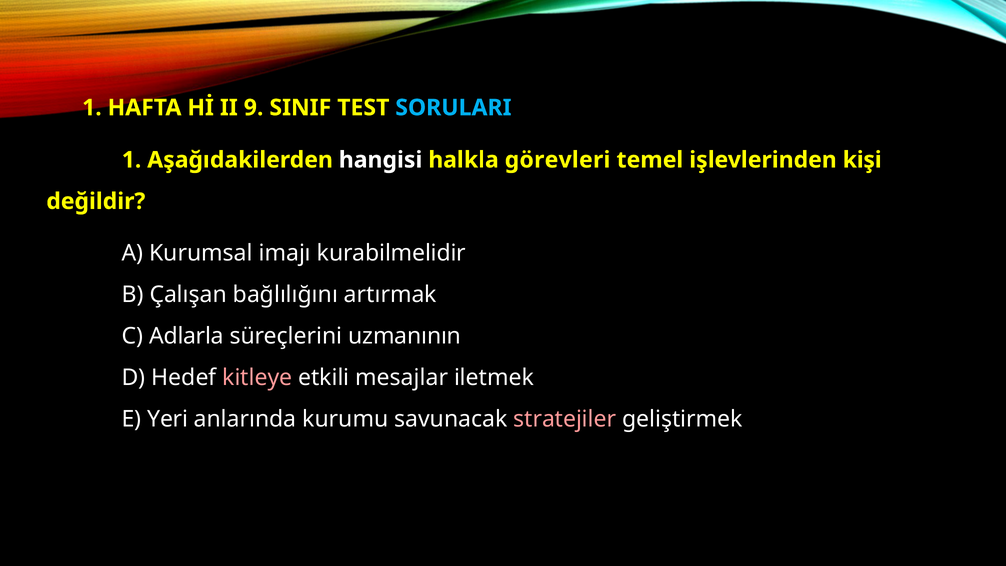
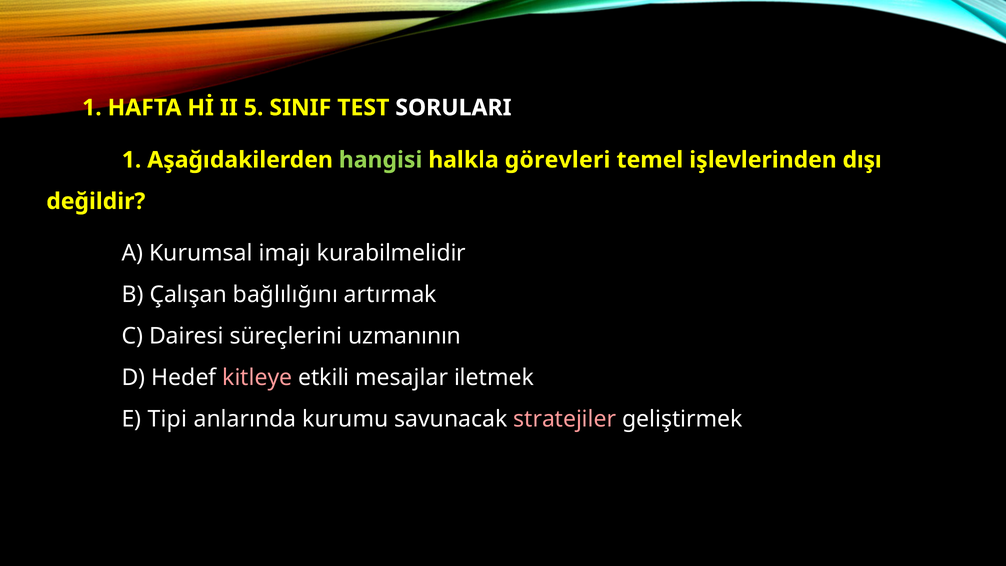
9: 9 -> 5
SORULARI colour: light blue -> white
hangisi colour: white -> light green
kişi: kişi -> dışı
Adlarla: Adlarla -> Dairesi
Yeri: Yeri -> Tipi
